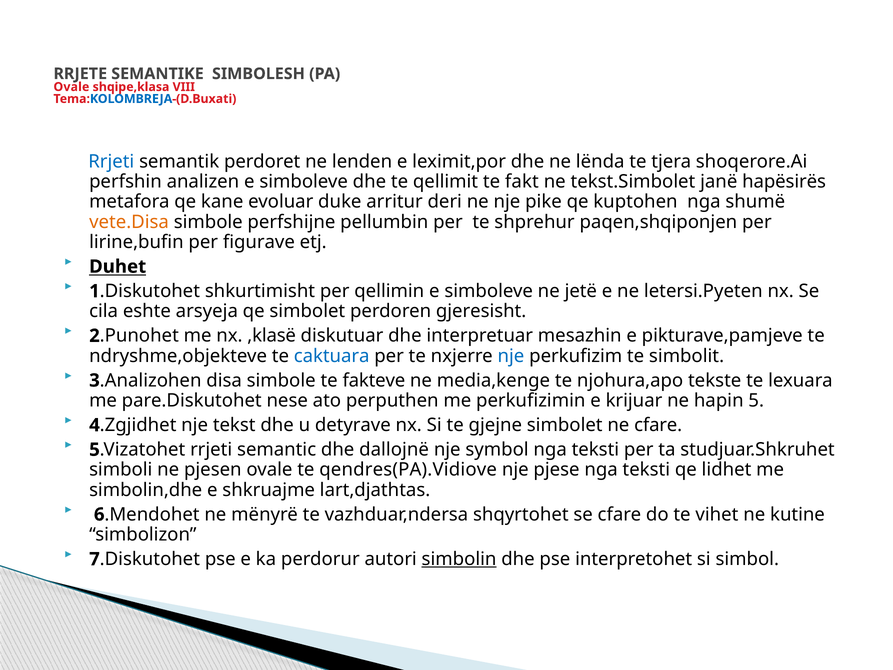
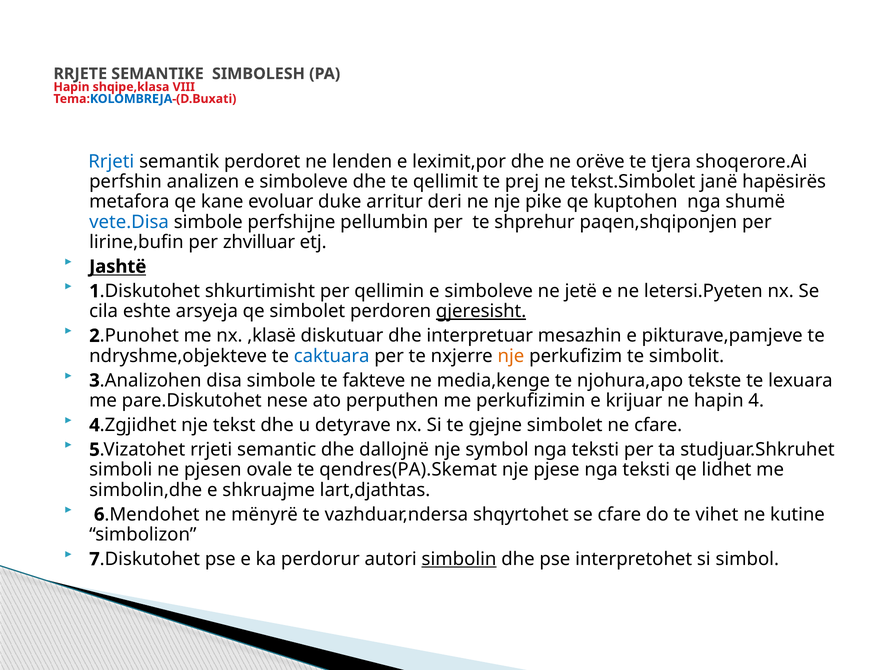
Ovale at (71, 87): Ovale -> Hapin
lënda: lënda -> orëve
fakt: fakt -> prej
vete.Disa colour: orange -> blue
figurave: figurave -> zhvilluar
Duhet: Duhet -> Jashtë
gjeresisht underline: none -> present
nje at (511, 356) colour: blue -> orange
5: 5 -> 4
qendres(PA).Vidiove: qendres(PA).Vidiove -> qendres(PA).Skemat
